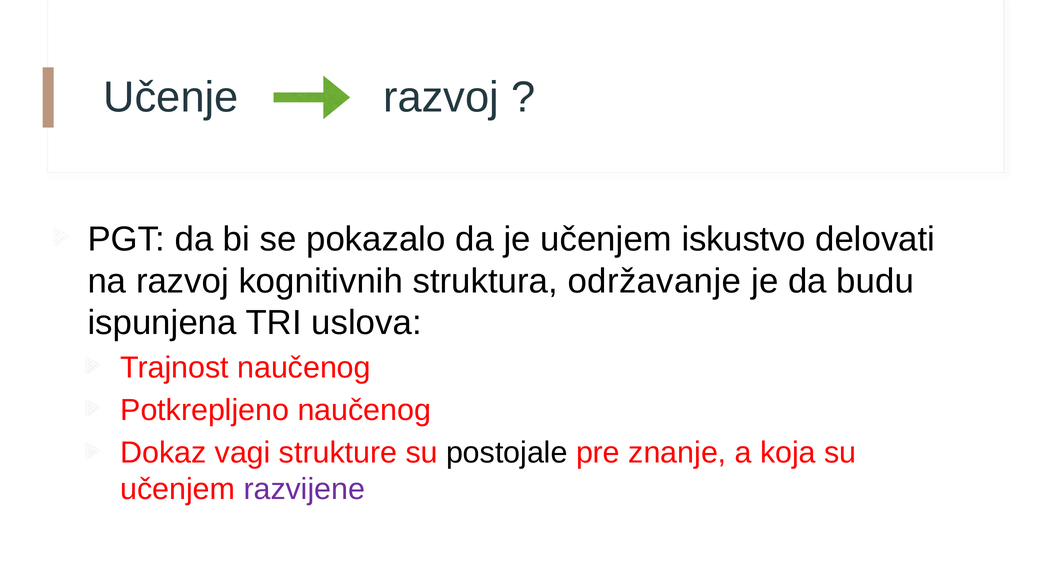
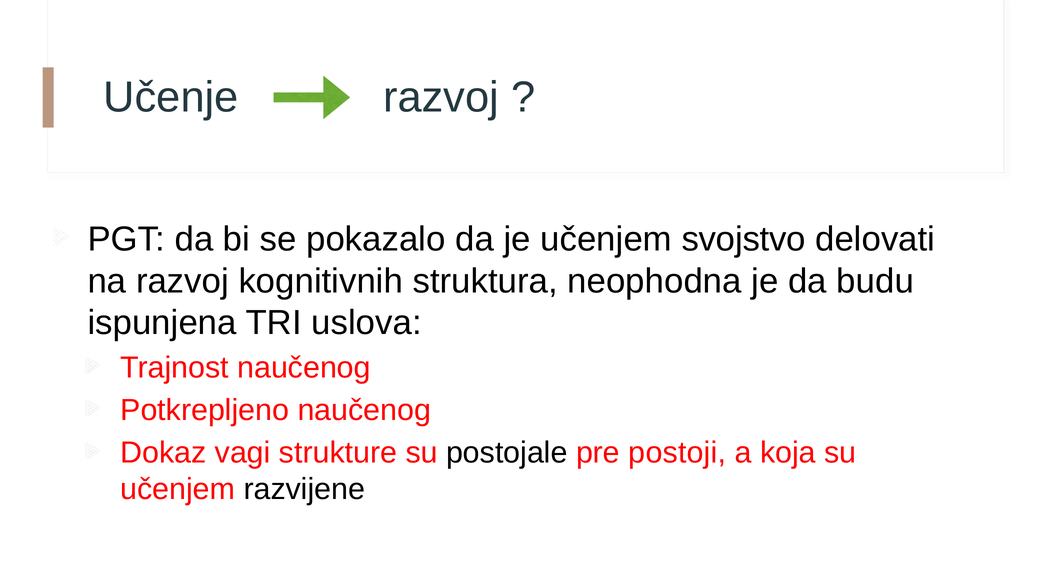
iskustvo: iskustvo -> svojstvo
održavanje: održavanje -> neophodna
znanje: znanje -> postoji
razvijene colour: purple -> black
